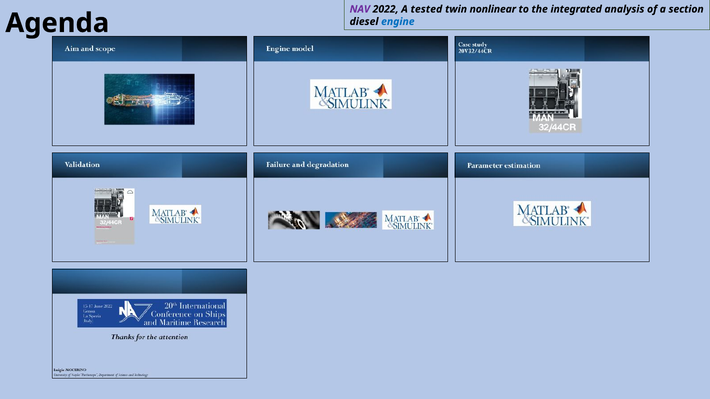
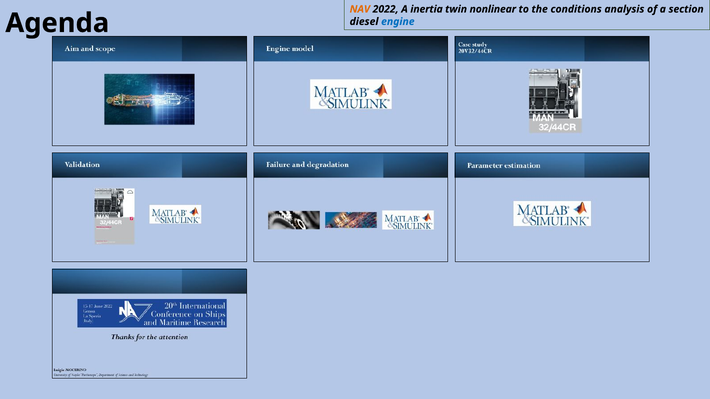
NAV colour: purple -> orange
tested: tested -> inertia
integrated: integrated -> conditions
